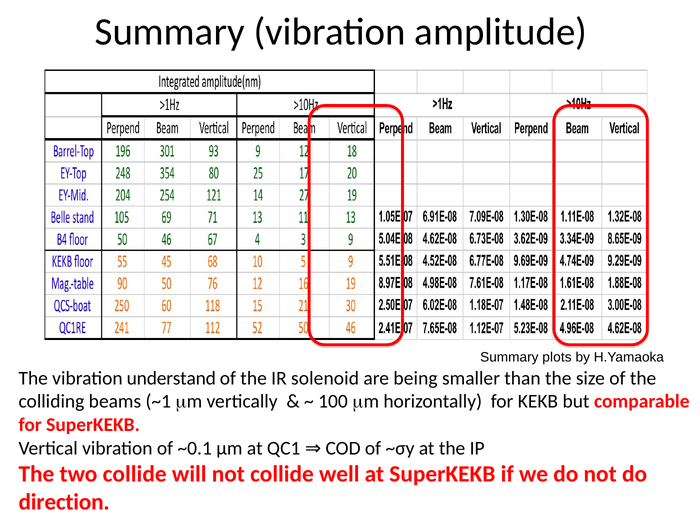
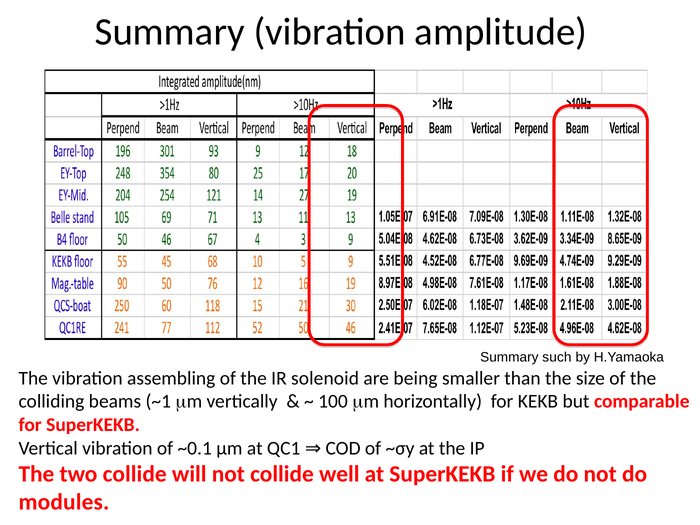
plots: plots -> such
understand: understand -> assembling
direction: direction -> modules
